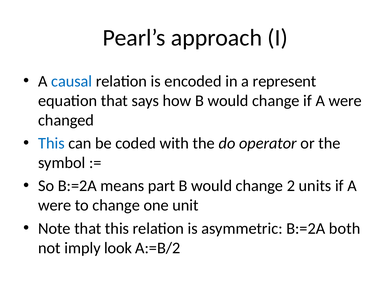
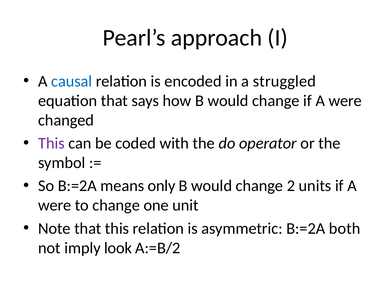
represent: represent -> struggled
This at (51, 143) colour: blue -> purple
part: part -> only
